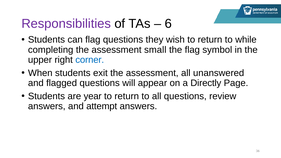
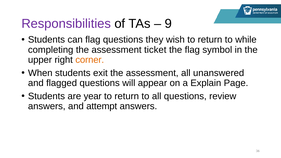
6: 6 -> 9
small: small -> ticket
corner colour: blue -> orange
Directly: Directly -> Explain
